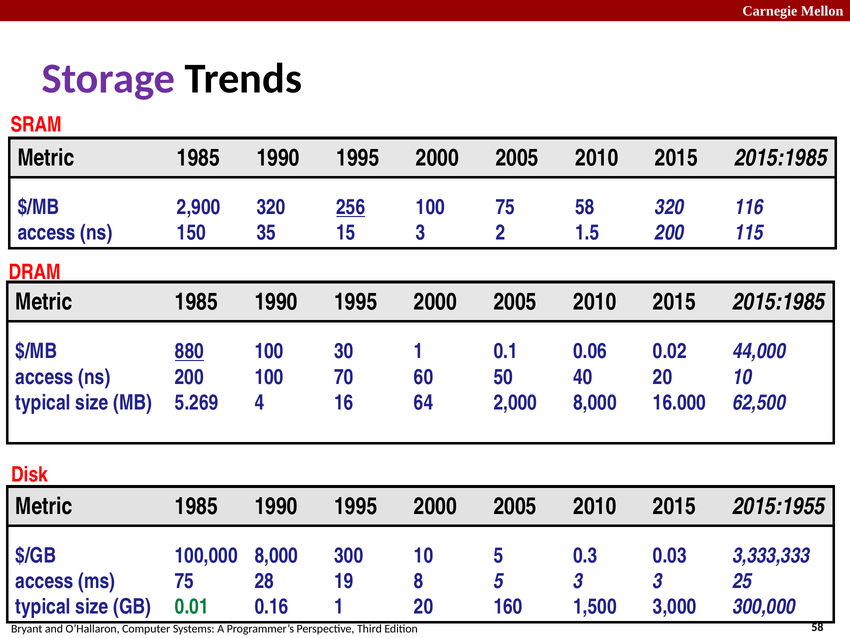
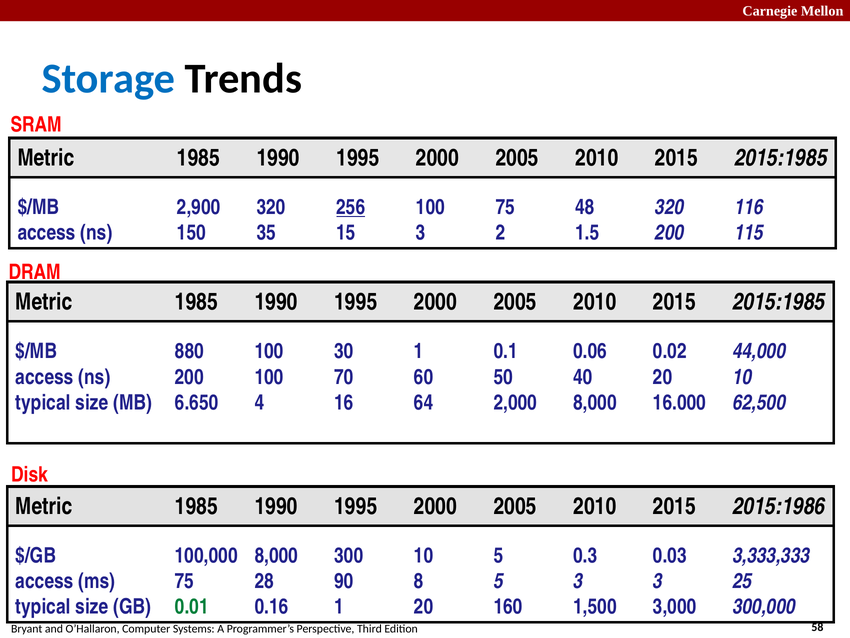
Storage colour: purple -> blue
75 58: 58 -> 48
880 underline: present -> none
5.269: 5.269 -> 6.650
2015:1955: 2015:1955 -> 2015:1986
19: 19 -> 90
